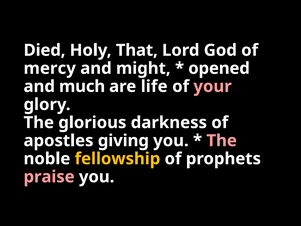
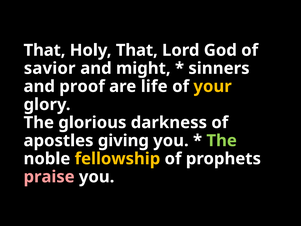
Died at (45, 50): Died -> That
mercy: mercy -> savior
opened: opened -> sinners
much: much -> proof
your colour: pink -> yellow
The at (222, 141) colour: pink -> light green
